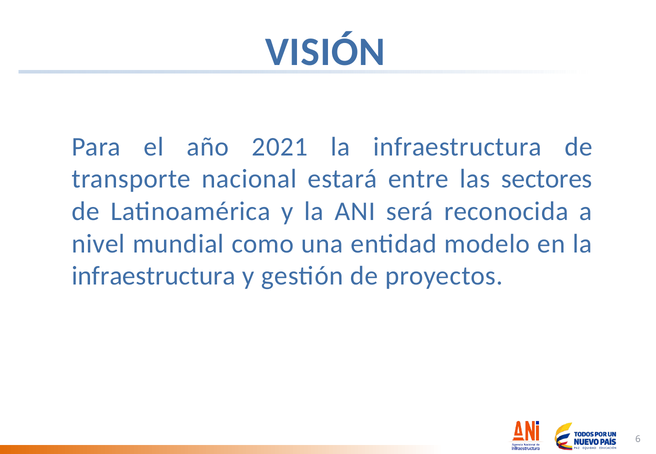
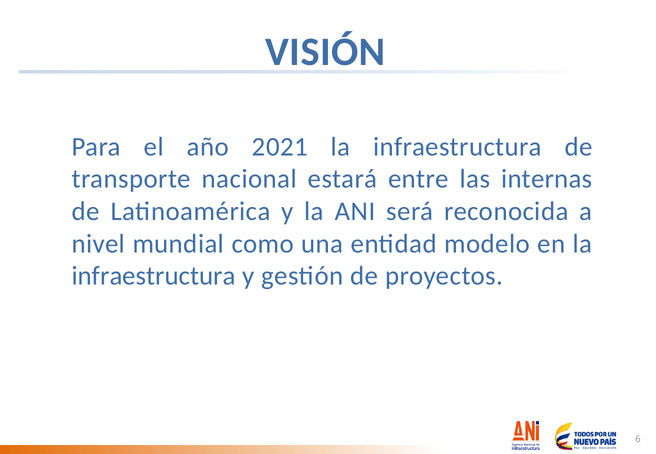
sectores: sectores -> internas
